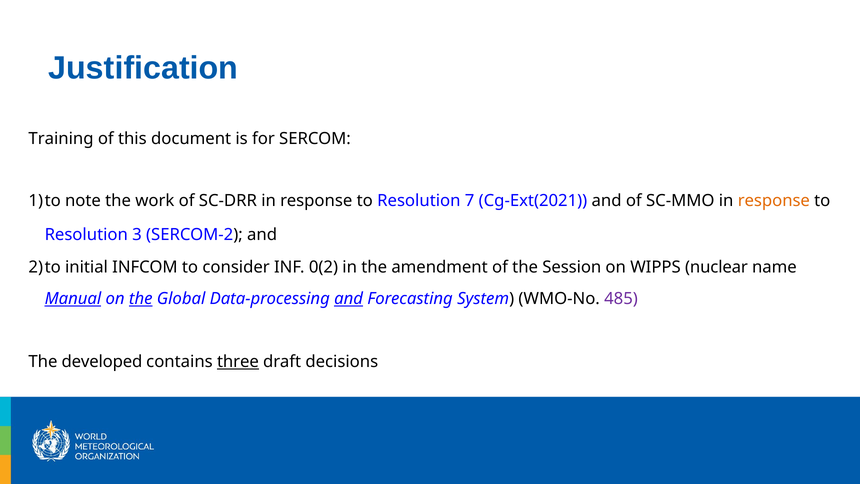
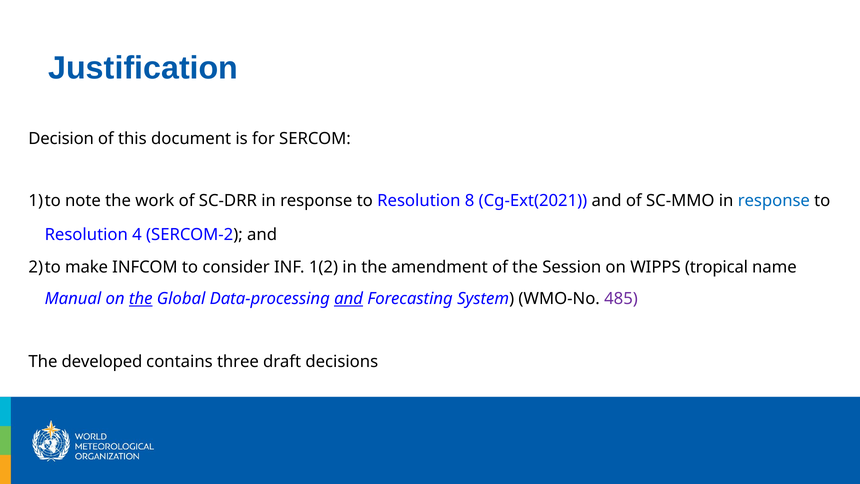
Training: Training -> Decision
7: 7 -> 8
response at (774, 200) colour: orange -> blue
3: 3 -> 4
initial: initial -> make
0(2: 0(2 -> 1(2
nuclear: nuclear -> tropical
Manual underline: present -> none
three underline: present -> none
